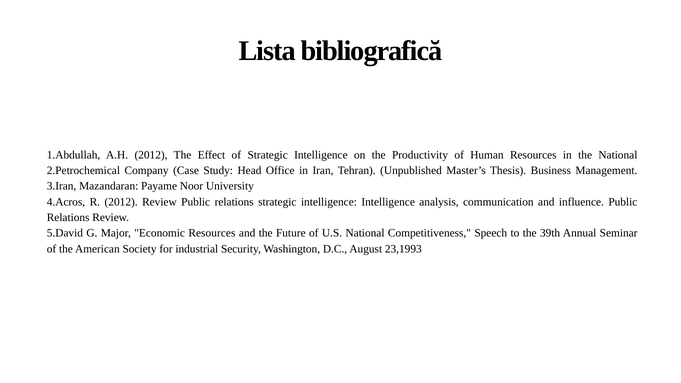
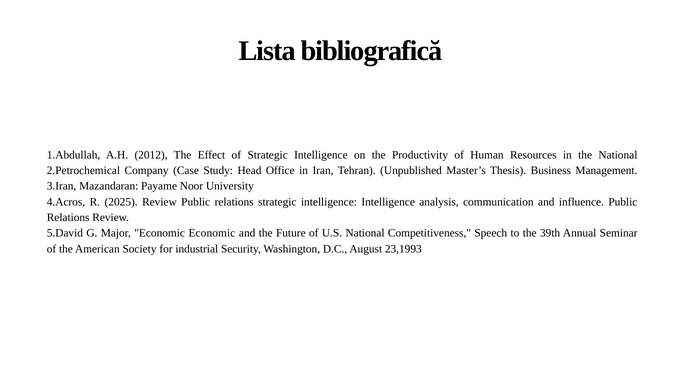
R 2012: 2012 -> 2025
Economic Resources: Resources -> Economic
